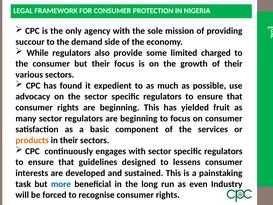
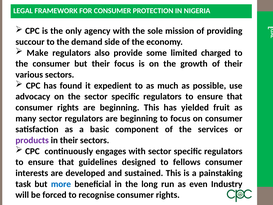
While: While -> Make
products colour: orange -> purple
lessens: lessens -> fellows
